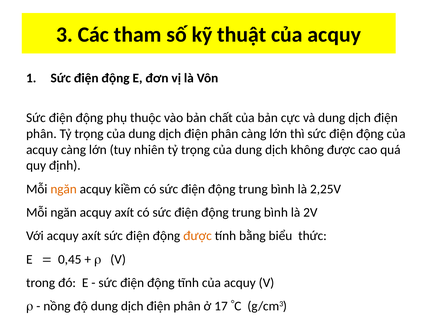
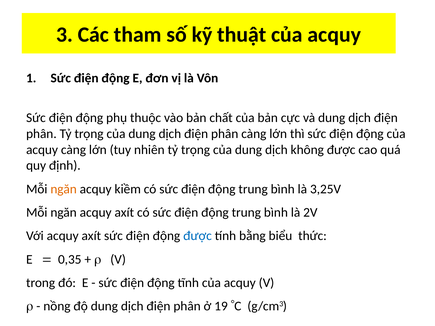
2,25V: 2,25V -> 3,25V
được at (198, 236) colour: orange -> blue
0,45: 0,45 -> 0,35
17: 17 -> 19
